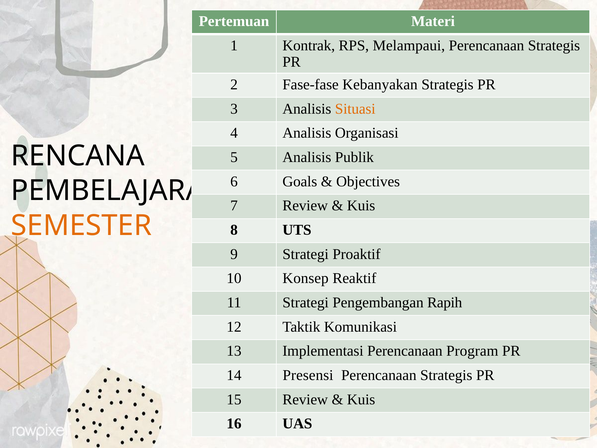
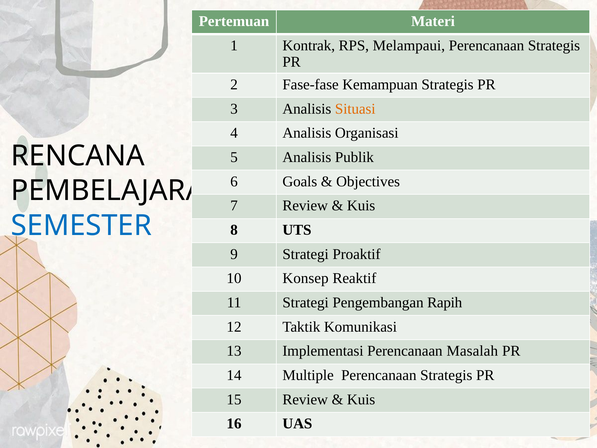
Kebanyakan: Kebanyakan -> Kemampuan
SEMESTER colour: orange -> blue
Program: Program -> Masalah
Presensi: Presensi -> Multiple
